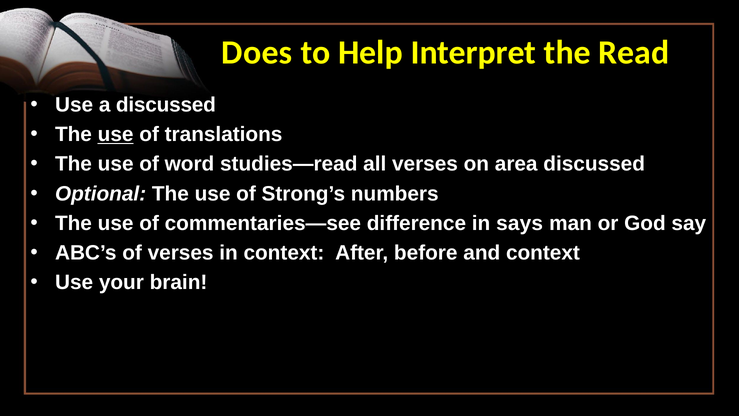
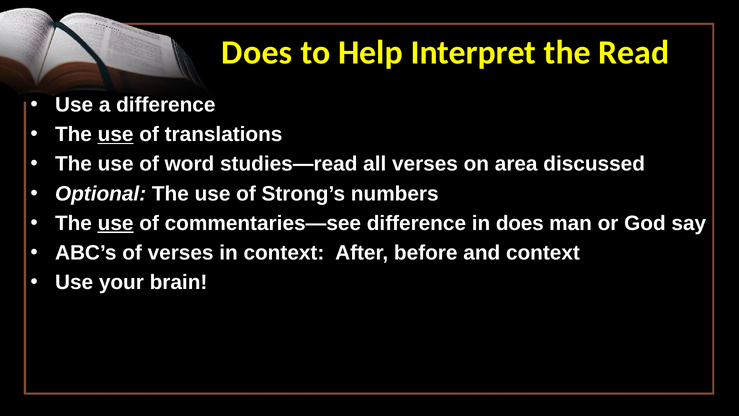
a discussed: discussed -> difference
use at (116, 223) underline: none -> present
in says: says -> does
